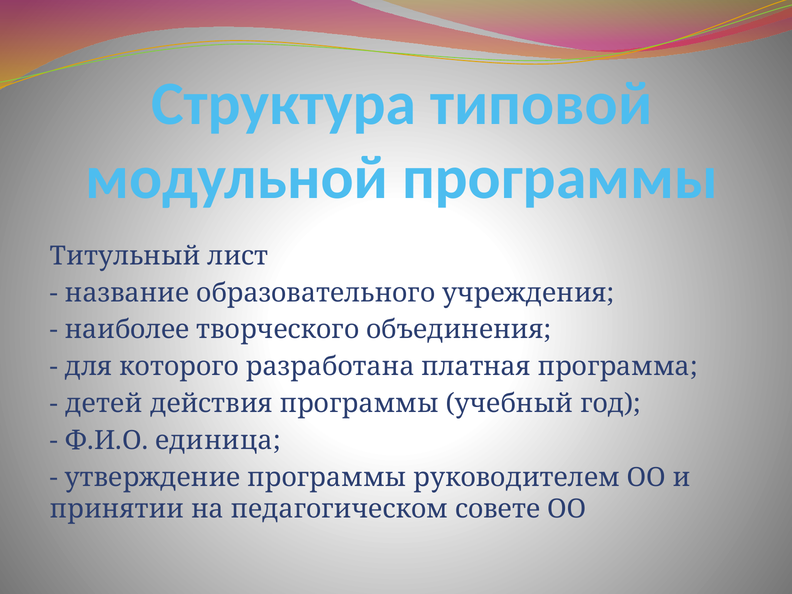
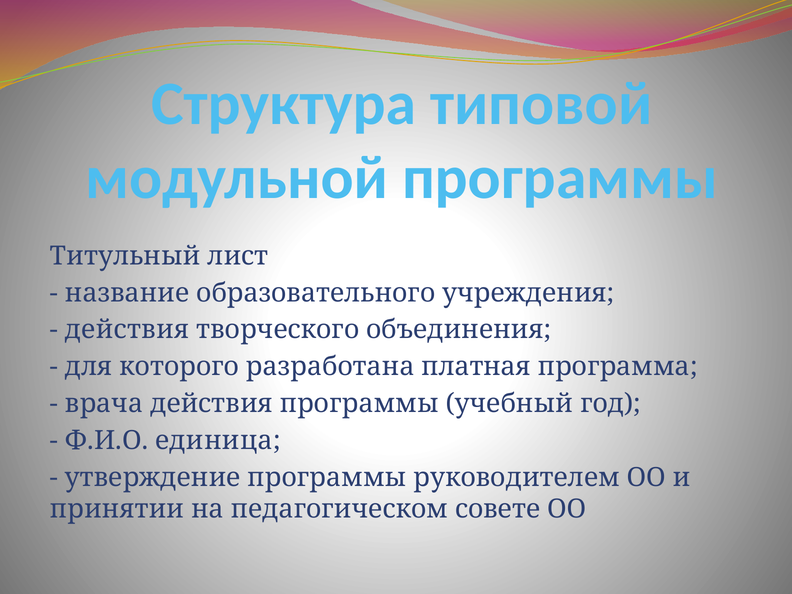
наиболее at (127, 330): наиболее -> действия
детей: детей -> врача
